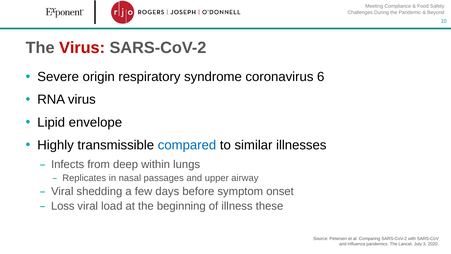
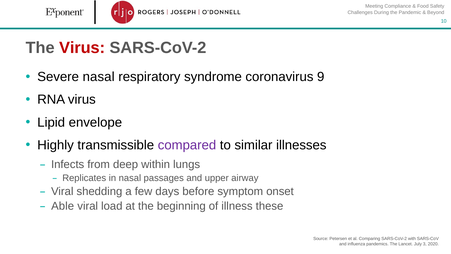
Severe origin: origin -> nasal
6: 6 -> 9
compared colour: blue -> purple
Loss: Loss -> Able
